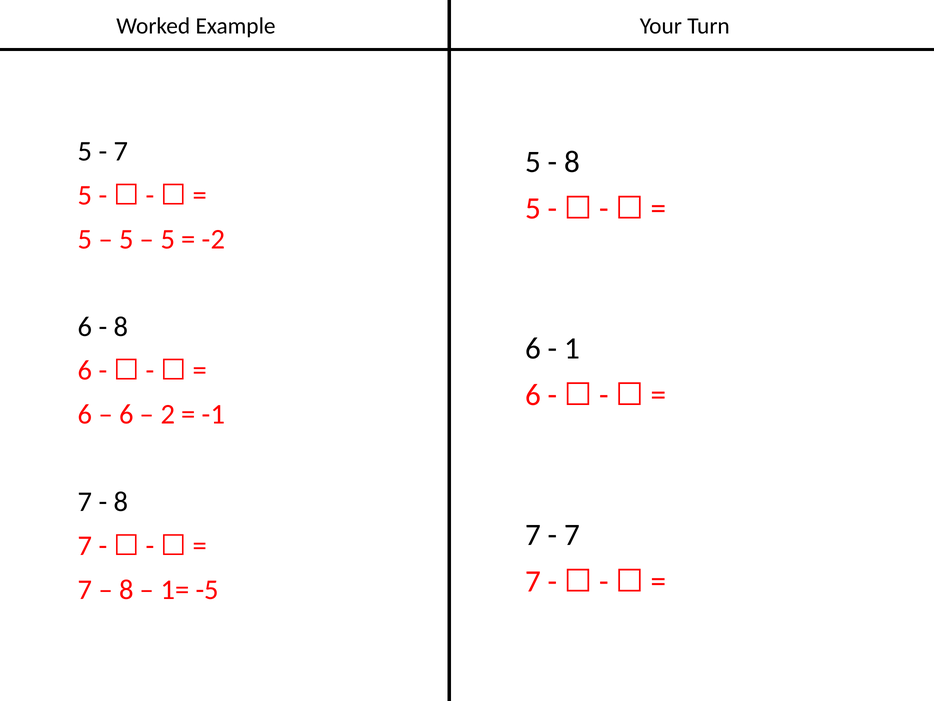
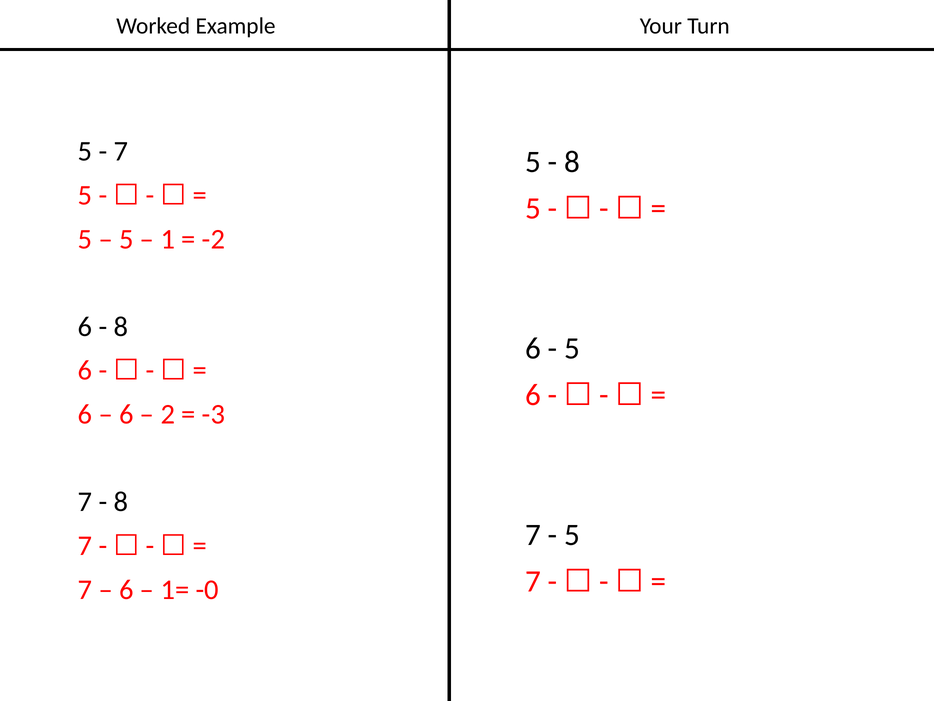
5 at (168, 239): 5 -> 1
1 at (572, 348): 1 -> 5
-1: -1 -> -3
7 at (572, 535): 7 -> 5
8 at (126, 589): 8 -> 6
-5: -5 -> -0
